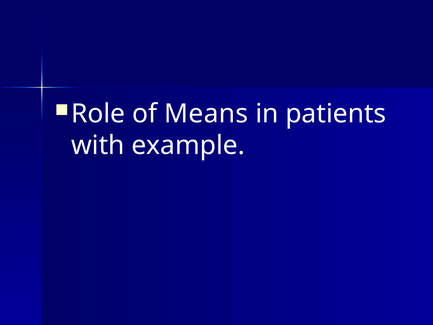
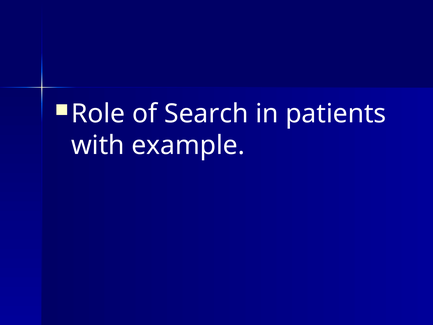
Means: Means -> Search
